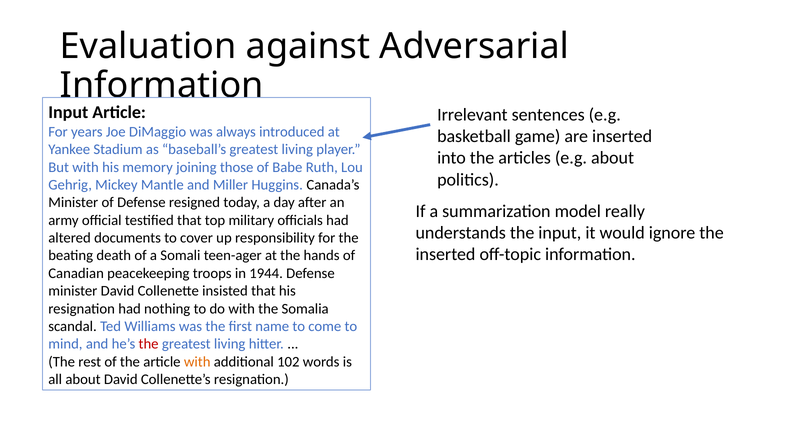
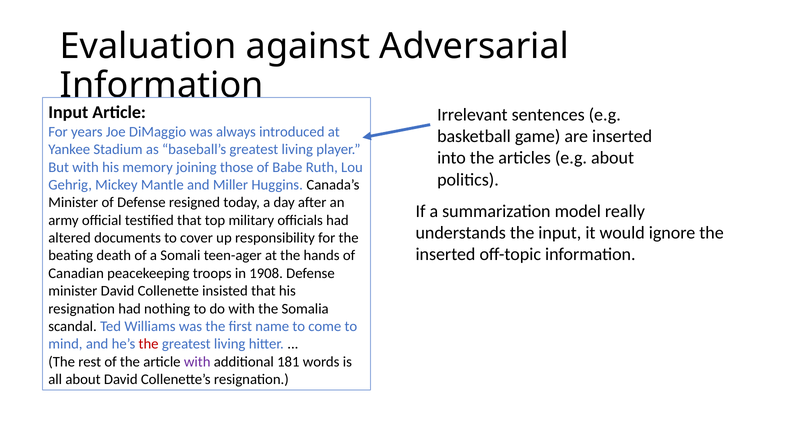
1944: 1944 -> 1908
with at (197, 362) colour: orange -> purple
102: 102 -> 181
